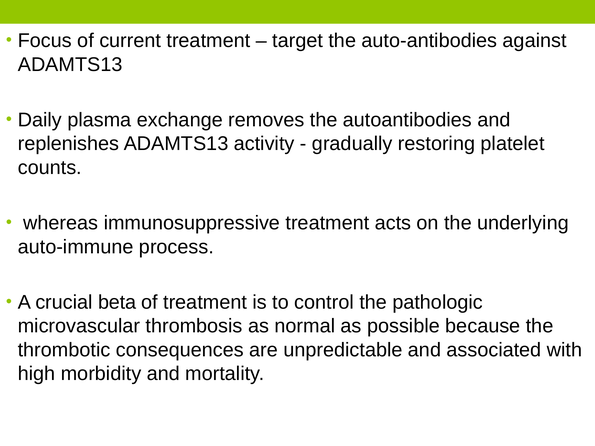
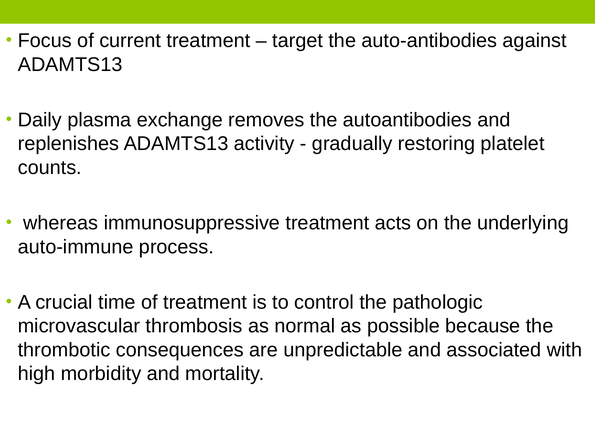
beta: beta -> time
